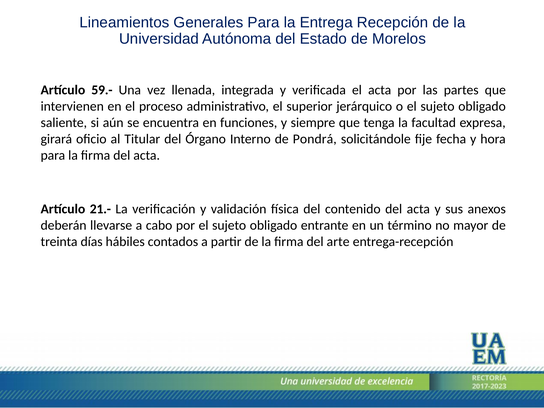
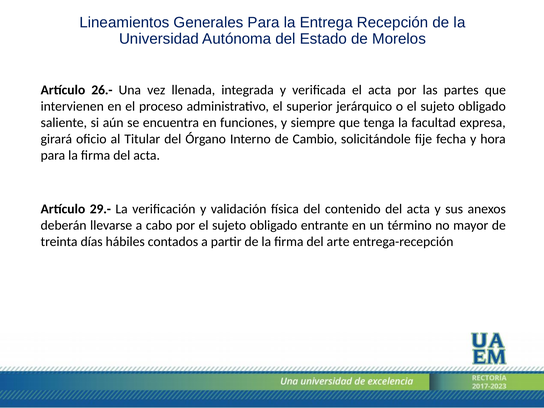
59.-: 59.- -> 26.-
Pondrá: Pondrá -> Cambio
21.-: 21.- -> 29.-
